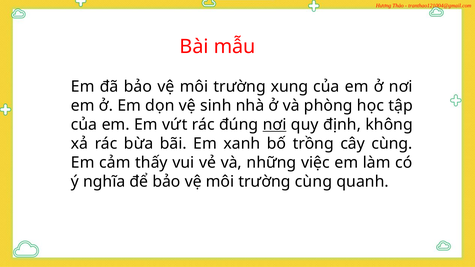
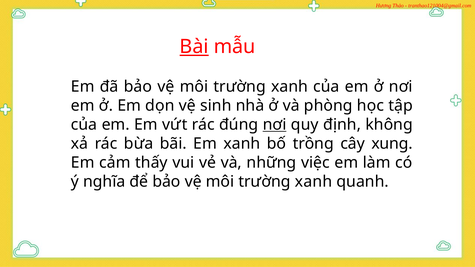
Bài underline: none -> present
xung at (290, 87): xung -> xanh
cây cùng: cùng -> xung
cùng at (313, 182): cùng -> xanh
